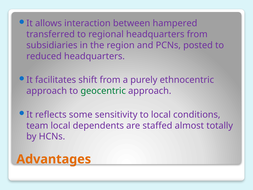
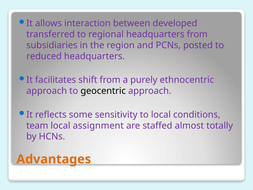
hampered: hampered -> developed
geocentric colour: green -> black
dependents: dependents -> assignment
